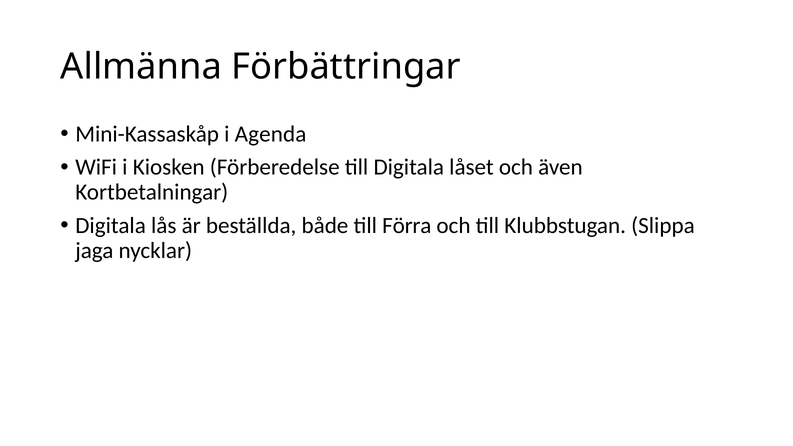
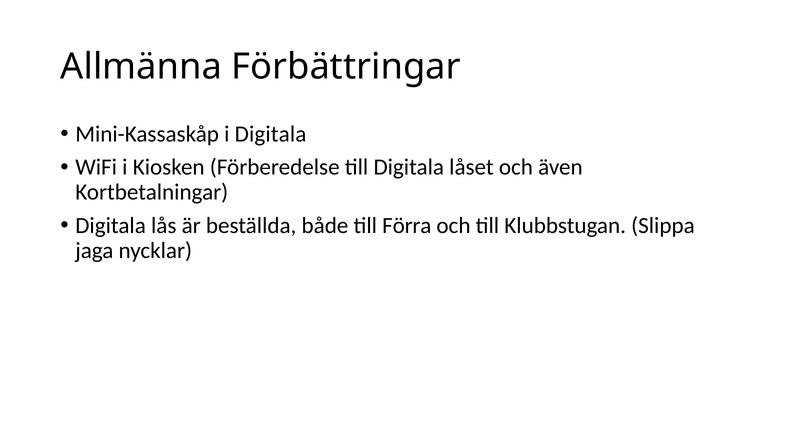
i Agenda: Agenda -> Digitala
